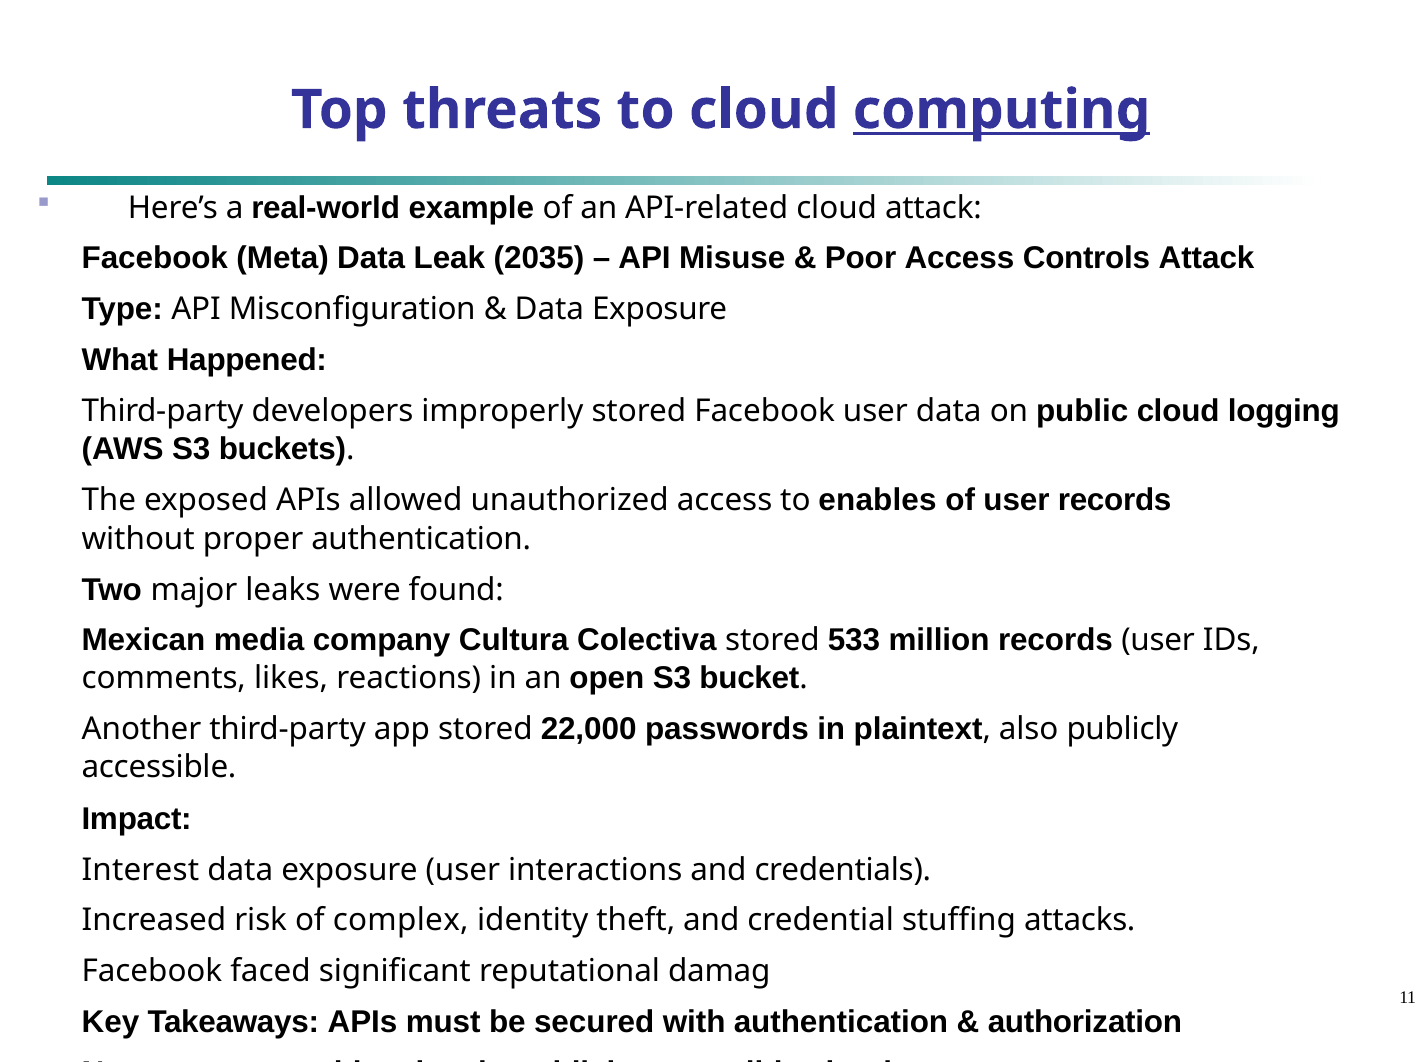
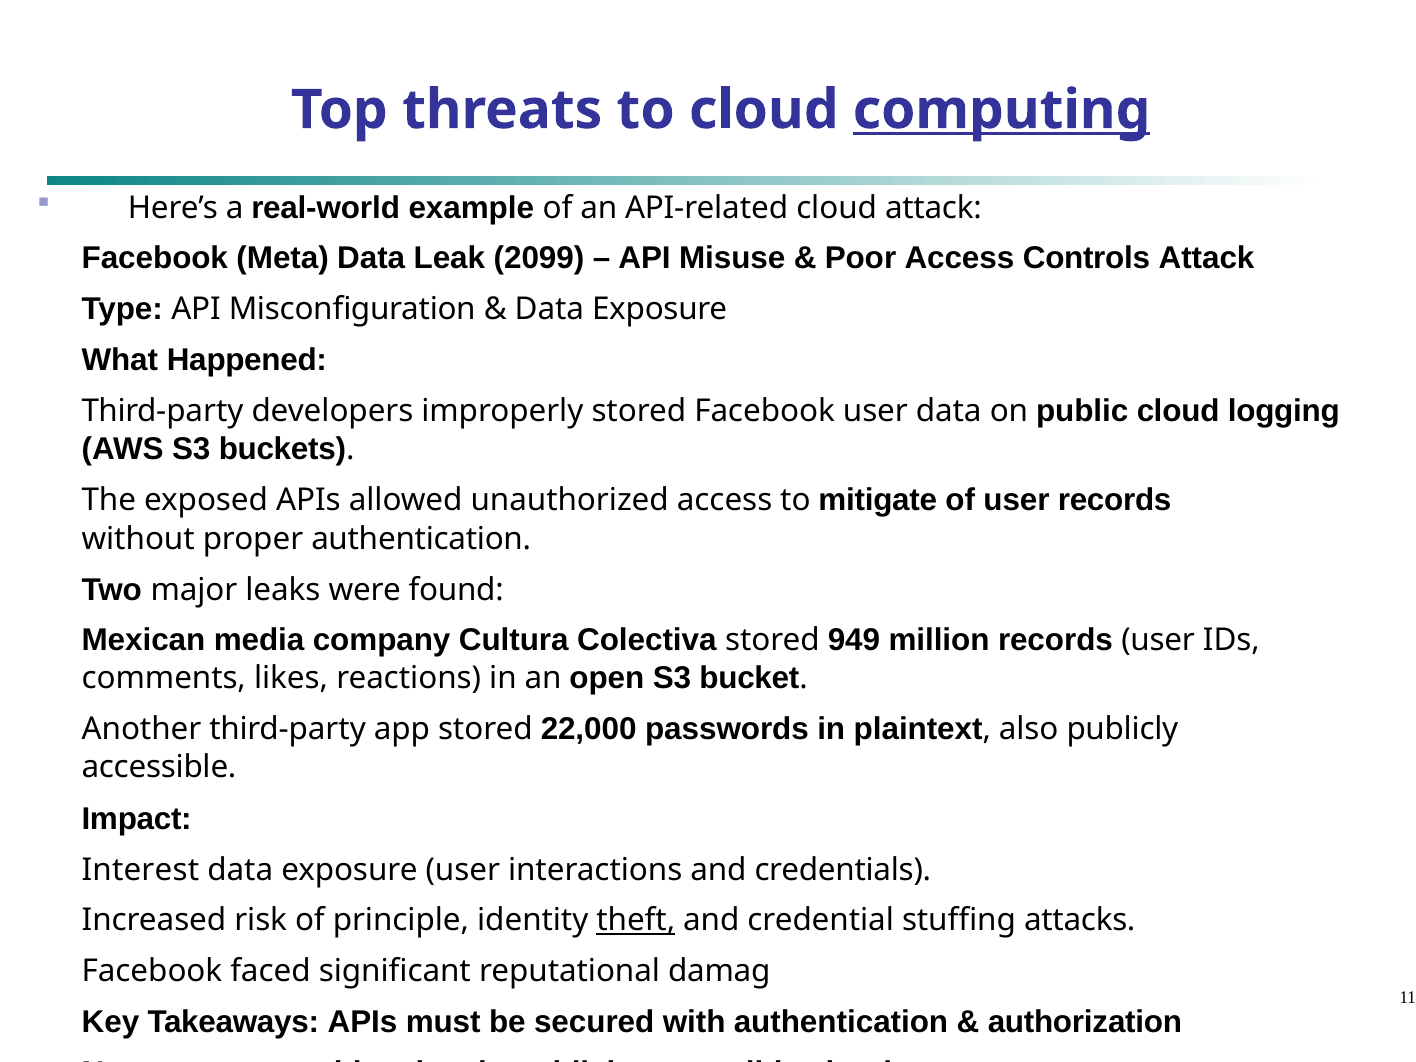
2035: 2035 -> 2099
enables: enables -> mitigate
533: 533 -> 949
complex: complex -> principle
theft underline: none -> present
